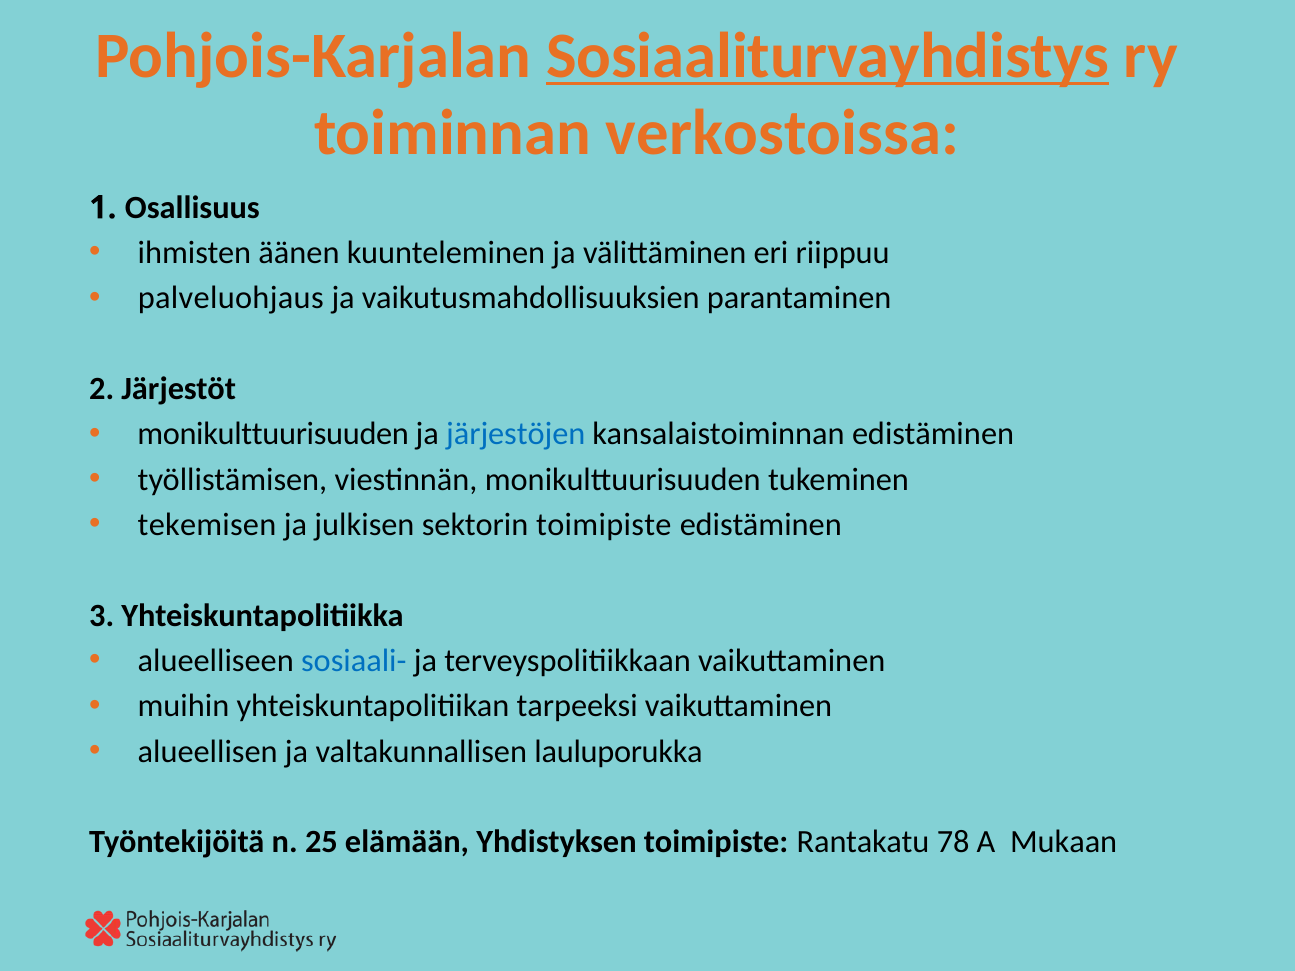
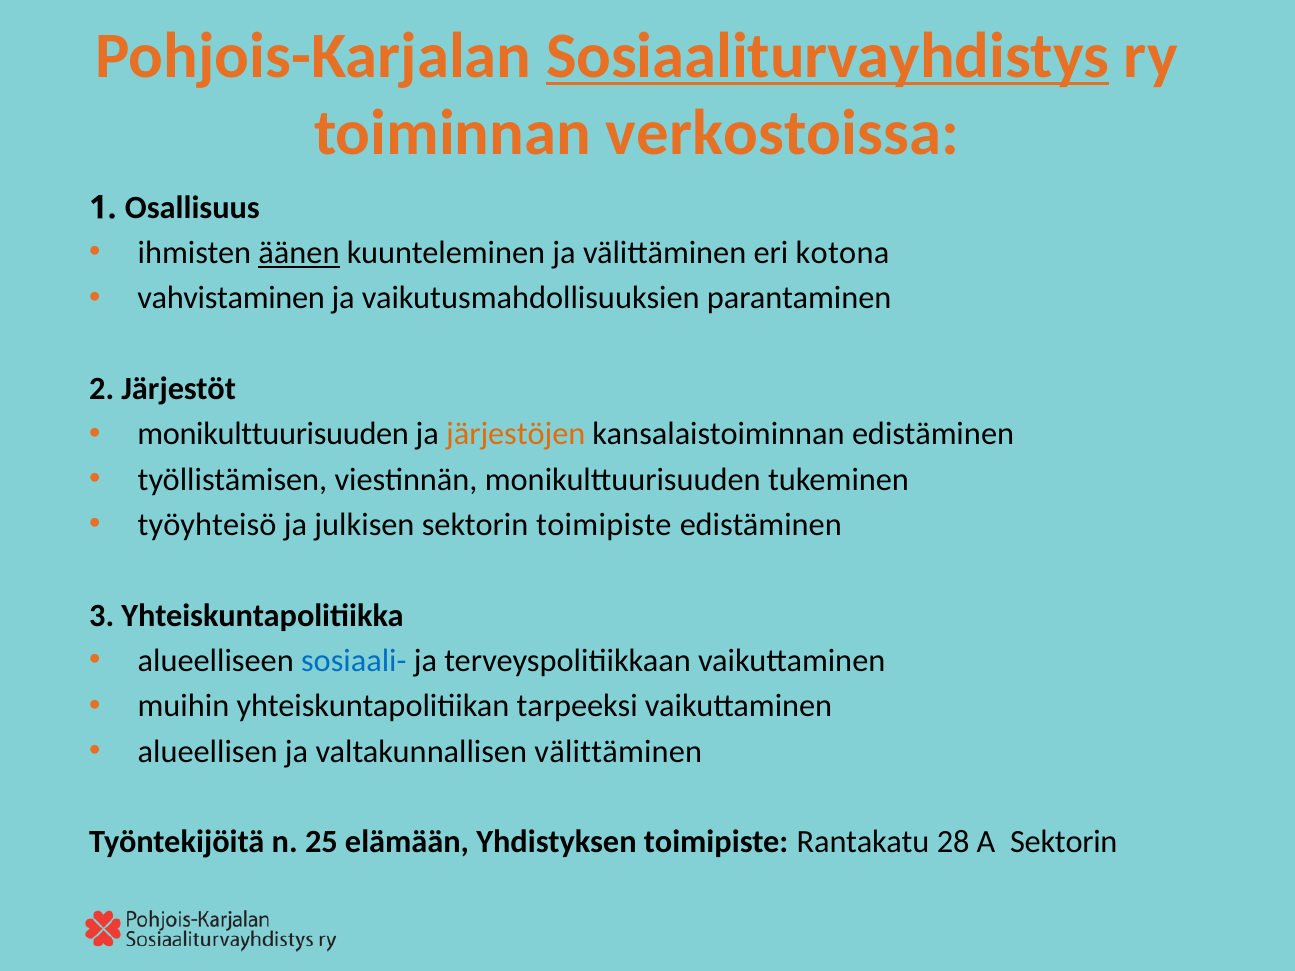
äänen underline: none -> present
riippuu: riippuu -> kotona
palveluohjaus: palveluohjaus -> vahvistaminen
järjestöjen colour: blue -> orange
tekemisen: tekemisen -> työyhteisö
valtakunnallisen lauluporukka: lauluporukka -> välittäminen
78: 78 -> 28
A Mukaan: Mukaan -> Sektorin
